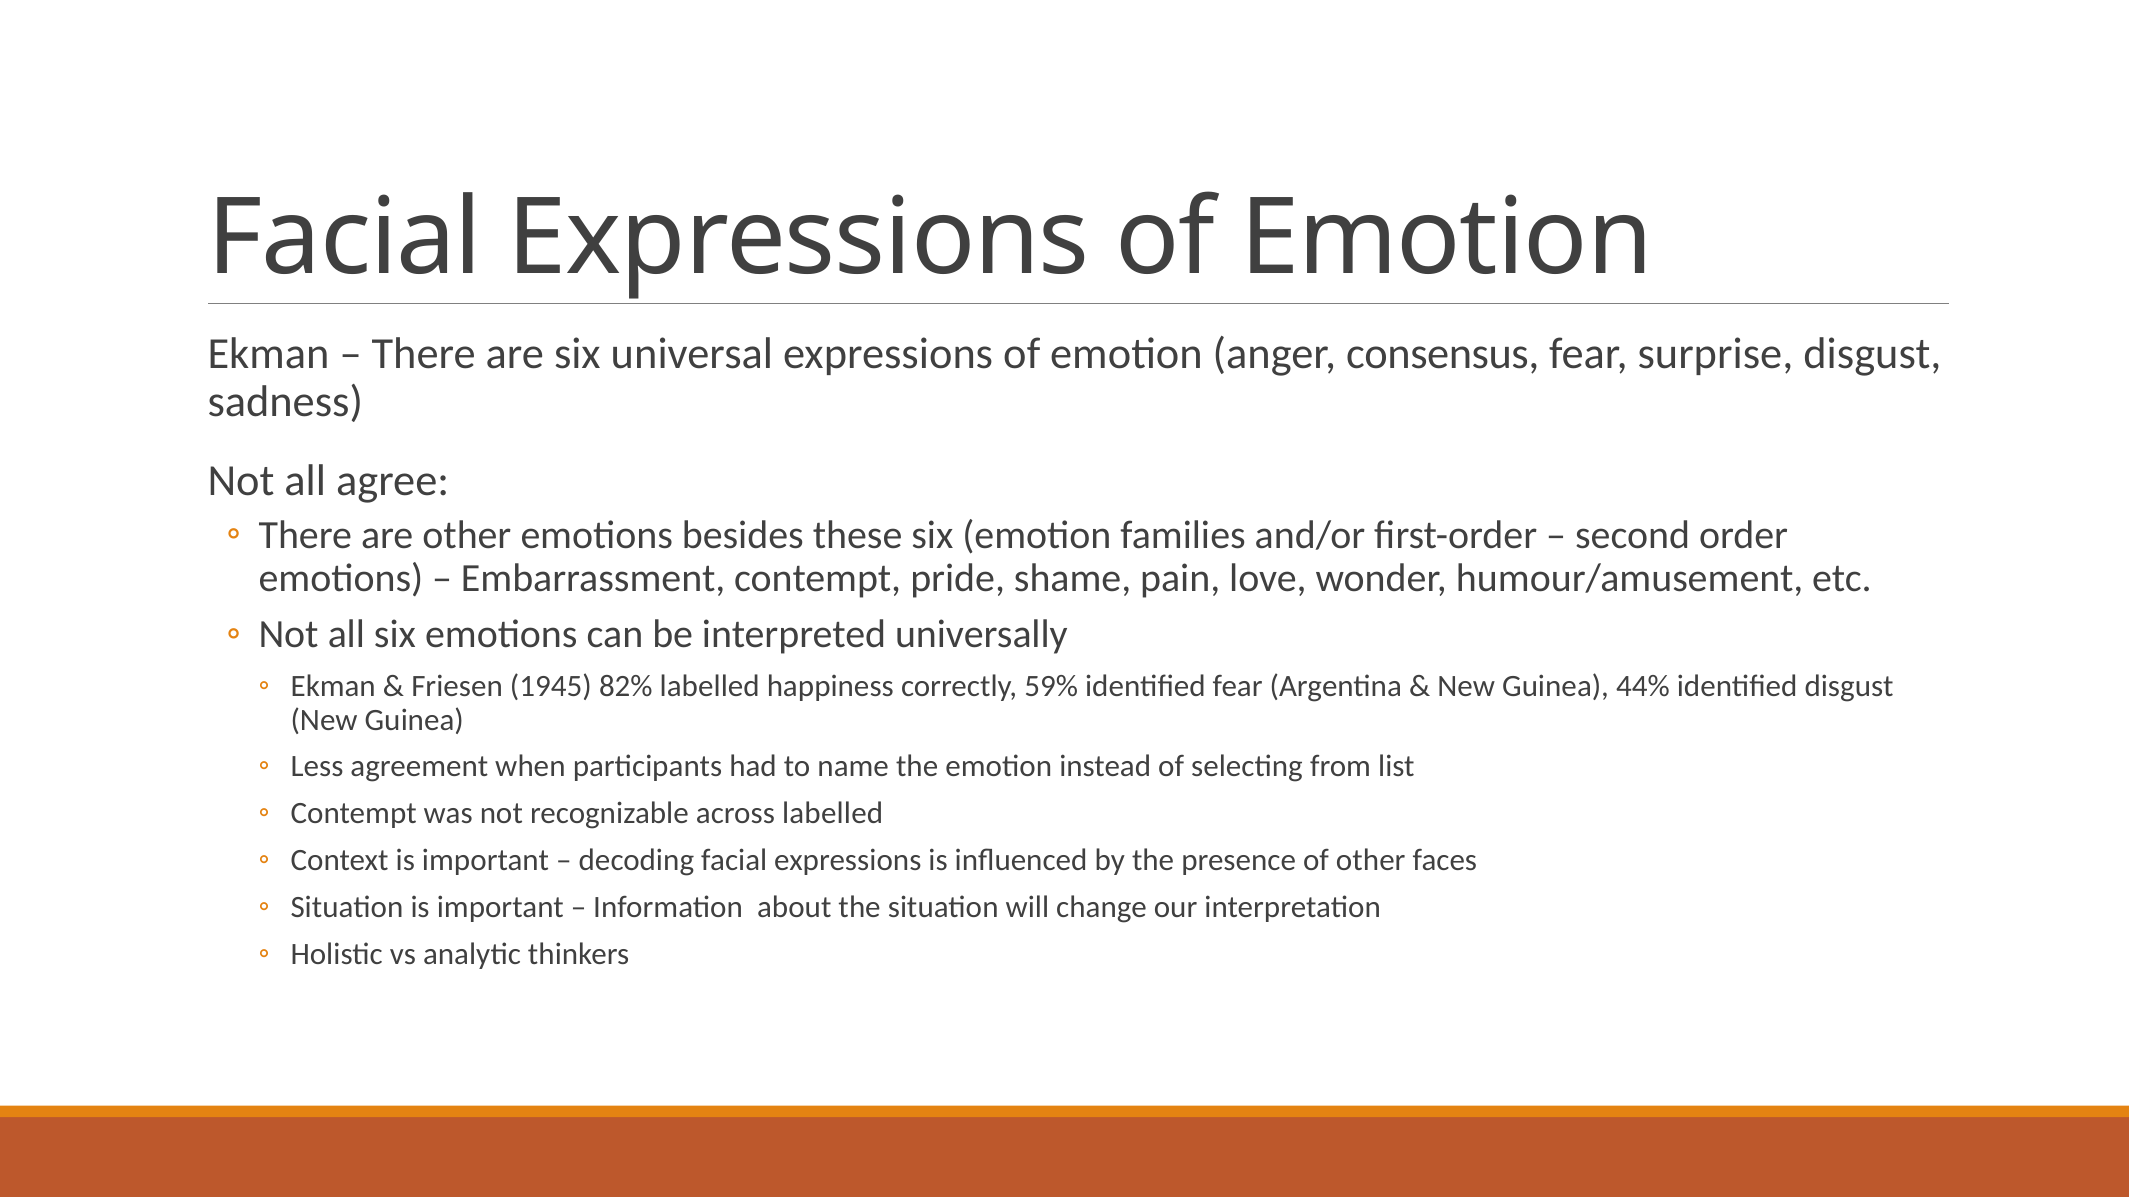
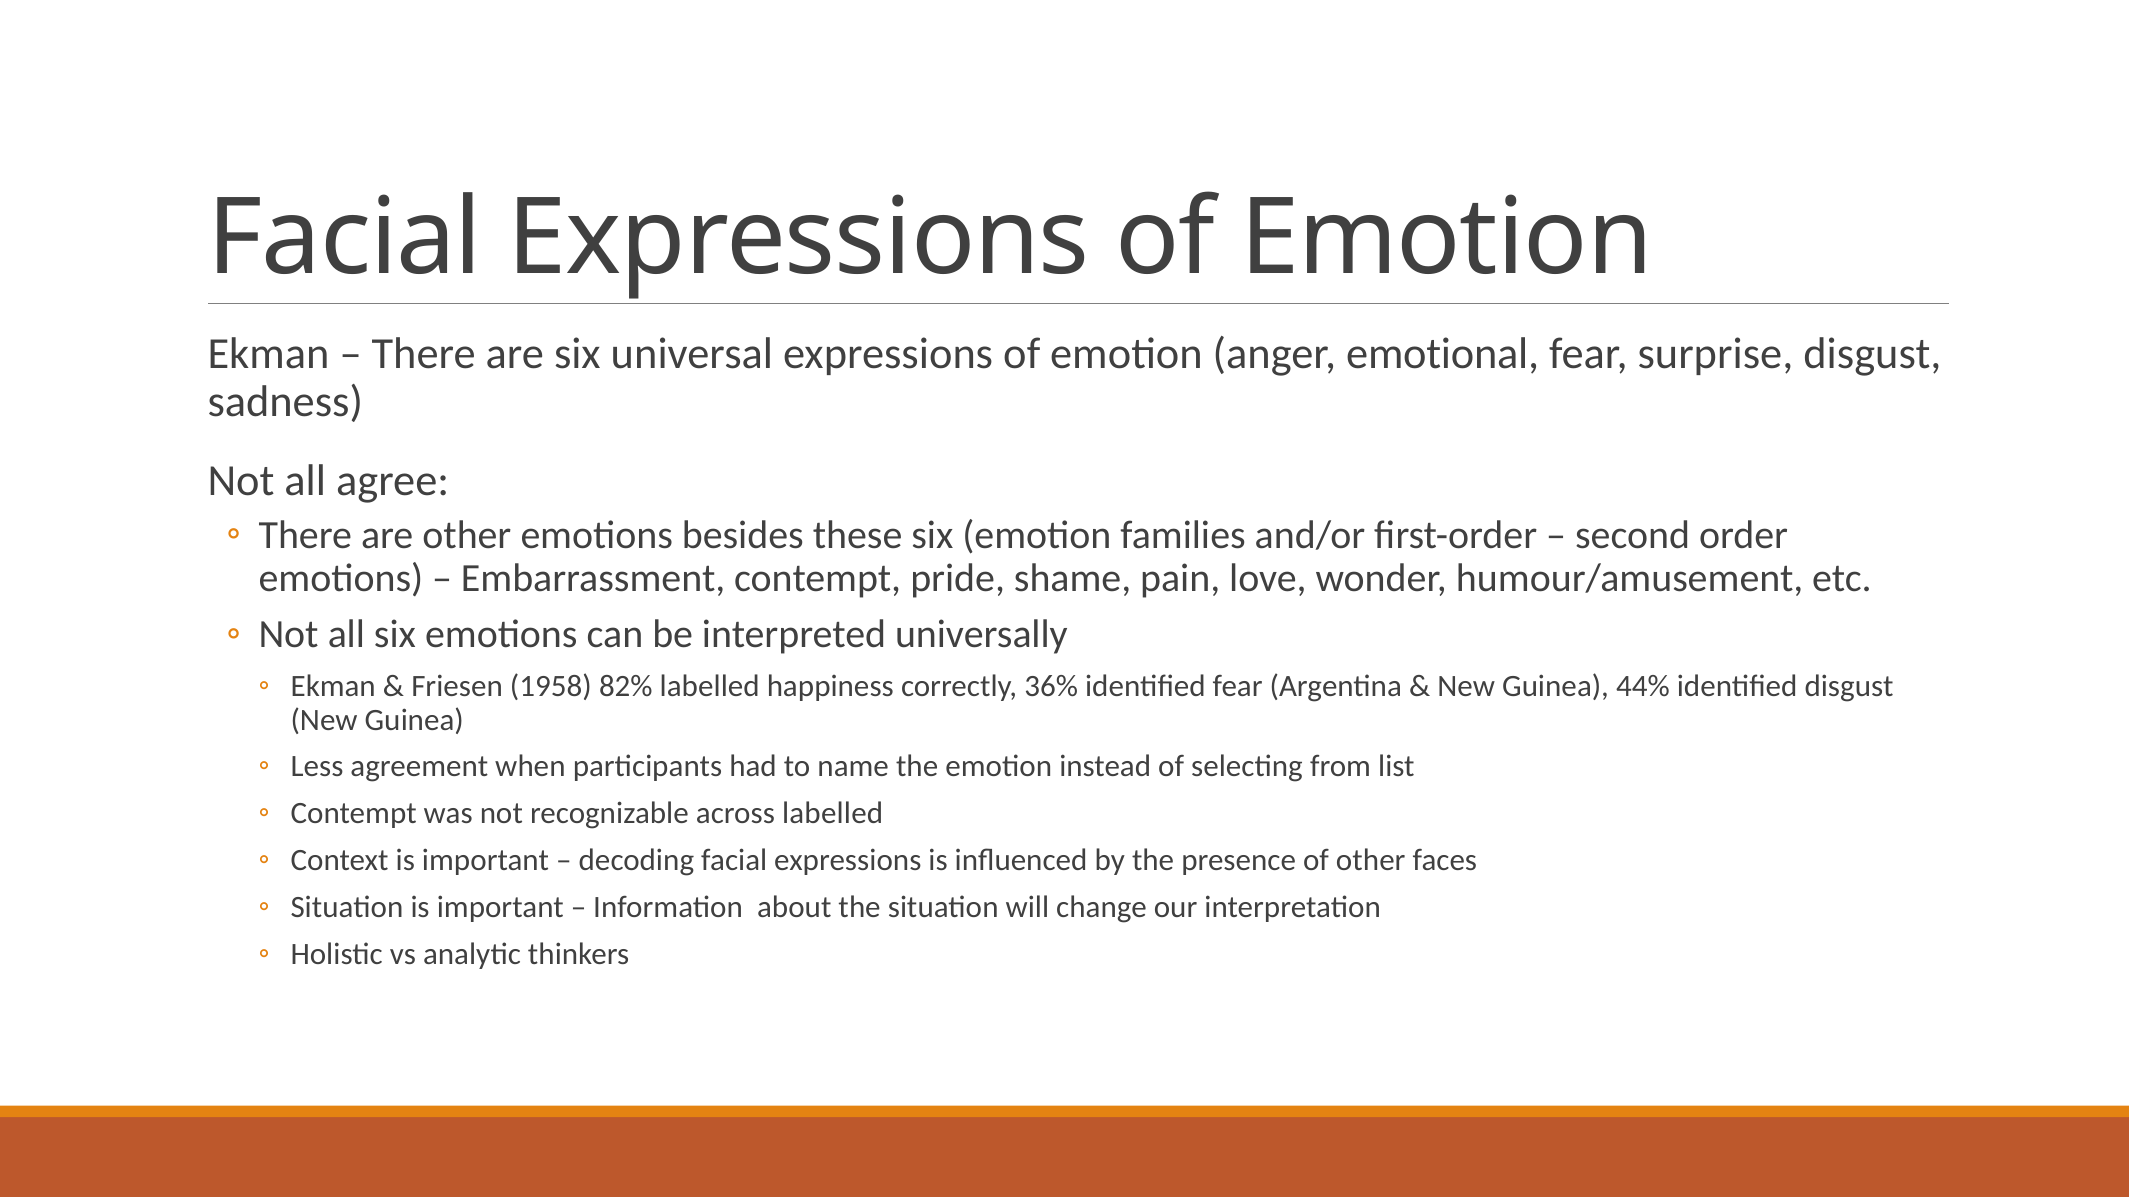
consensus: consensus -> emotional
1945: 1945 -> 1958
59%: 59% -> 36%
